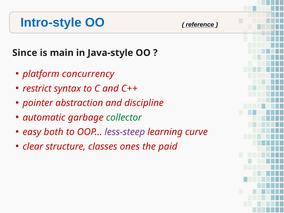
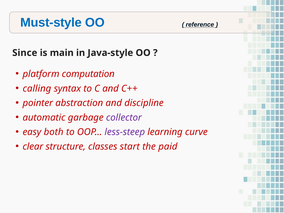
Intro-style: Intro-style -> Must-style
concurrency: concurrency -> computation
restrict: restrict -> calling
collector colour: green -> purple
ones: ones -> start
